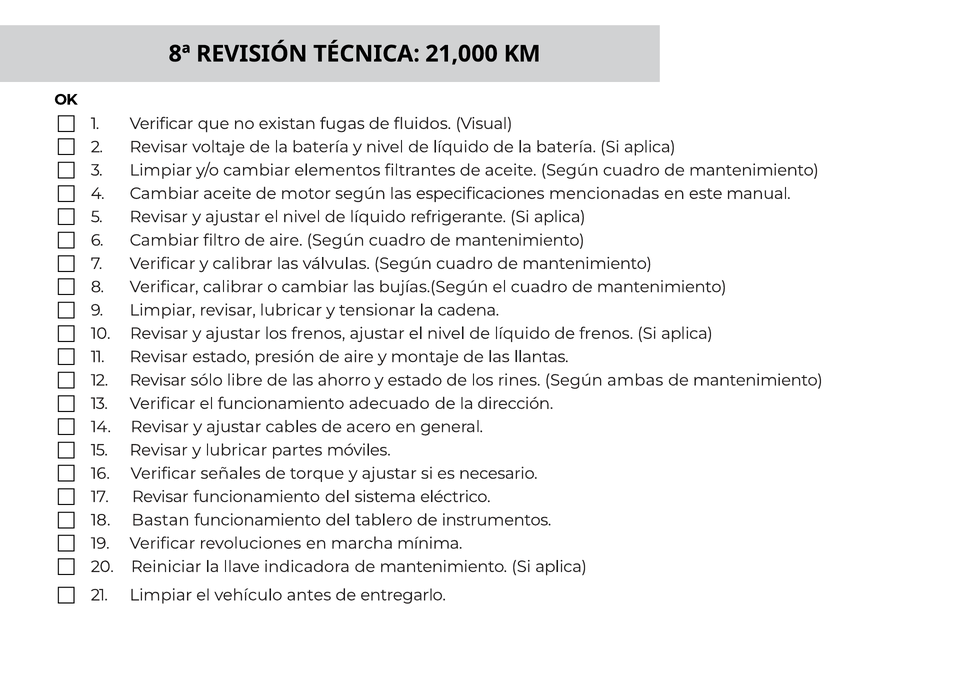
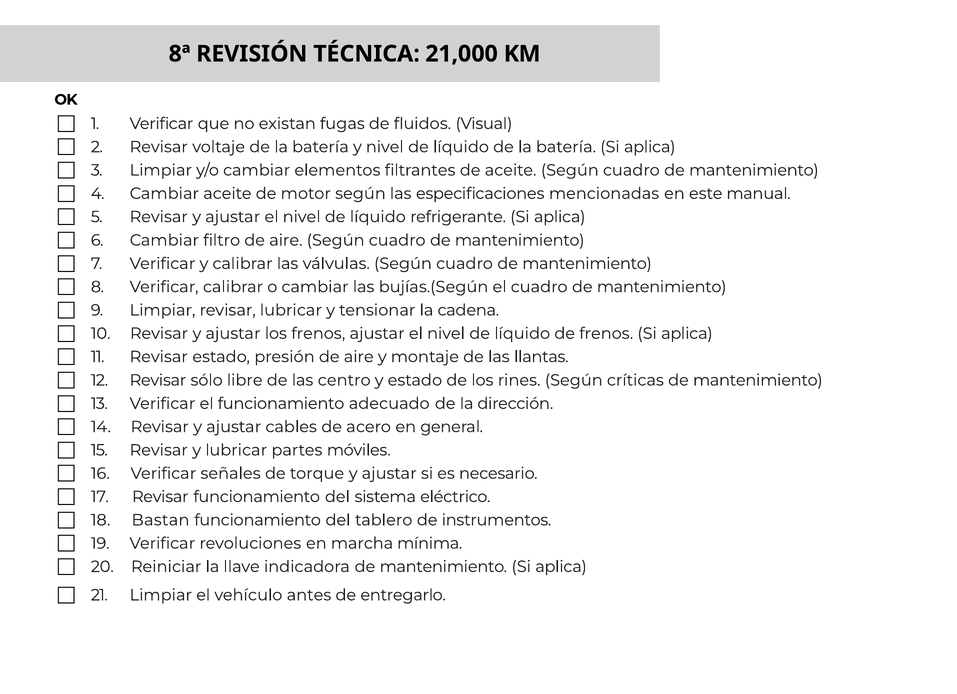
ahorro: ahorro -> centro
ambas: ambas -> críticas
